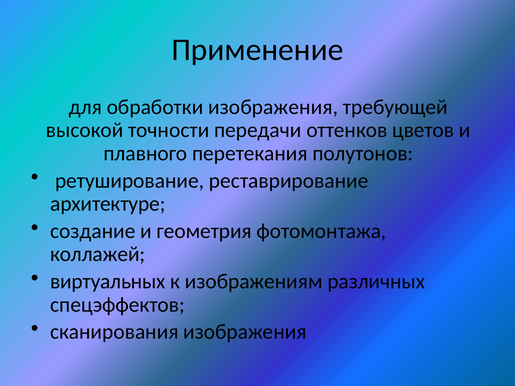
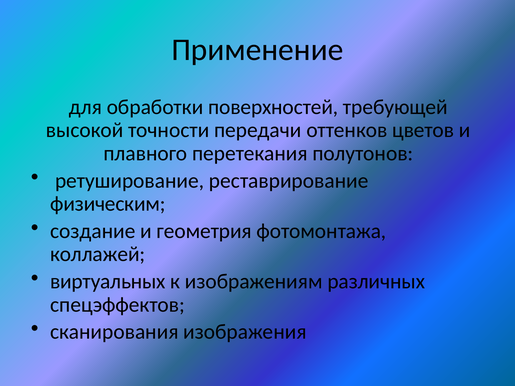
обработки изображения: изображения -> поверхностей
архитектуре: архитектуре -> физическим
